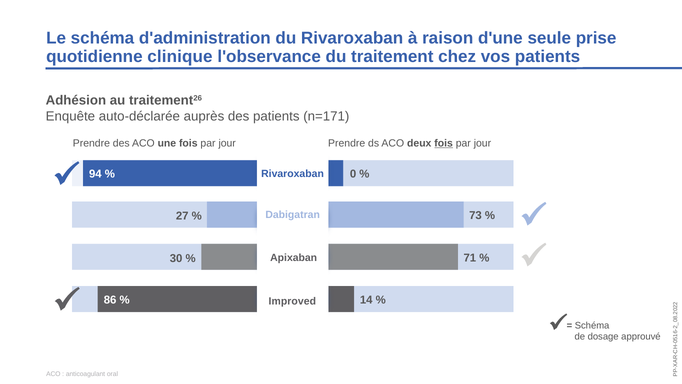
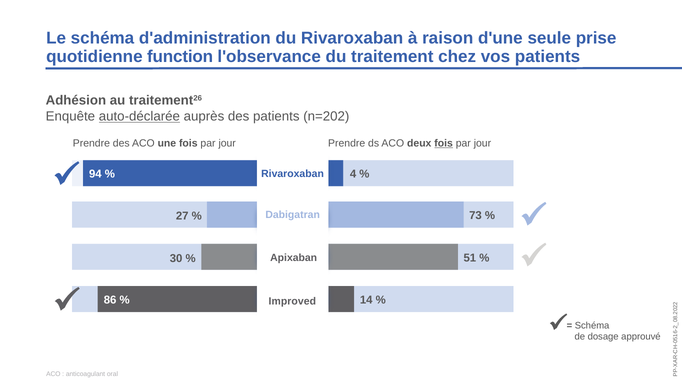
clinique: clinique -> function
auto-déclarée underline: none -> present
n=171: n=171 -> n=202
0 at (353, 174): 0 -> 4
71: 71 -> 51
